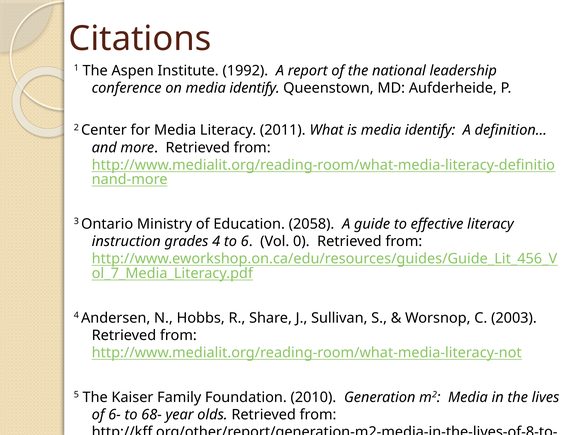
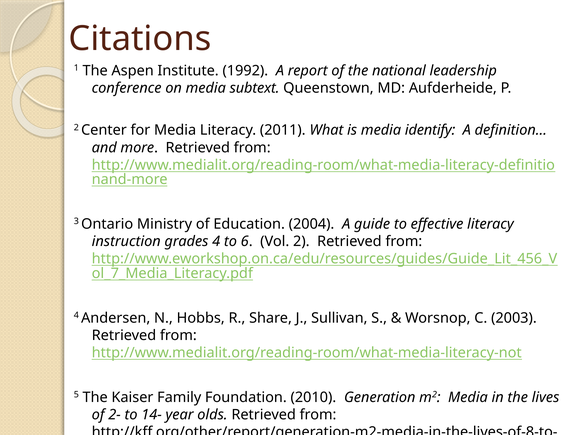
on media identify: identify -> subtext
2058: 2058 -> 2004
Vol 0: 0 -> 2
6-: 6- -> 2-
68-: 68- -> 14-
